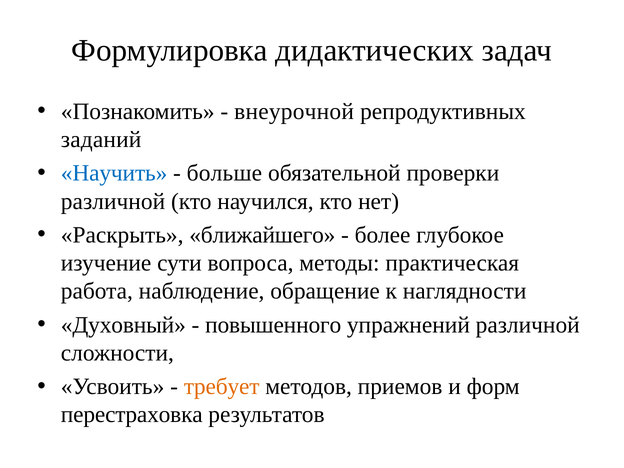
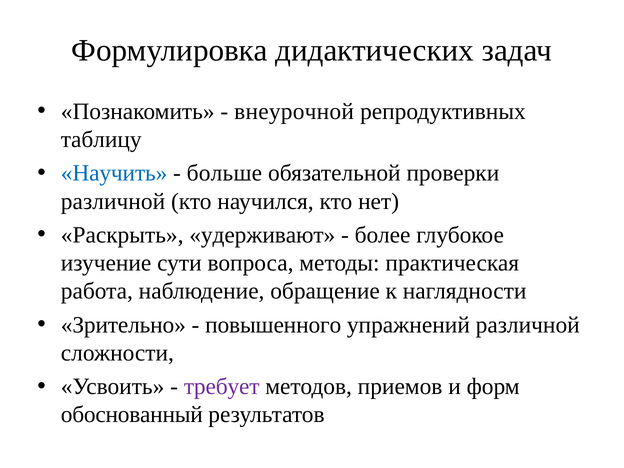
заданий: заданий -> таблицу
ближайшего: ближайшего -> удерживают
Духовный: Духовный -> Зрительно
требует colour: orange -> purple
перестраховка: перестраховка -> обоснованный
